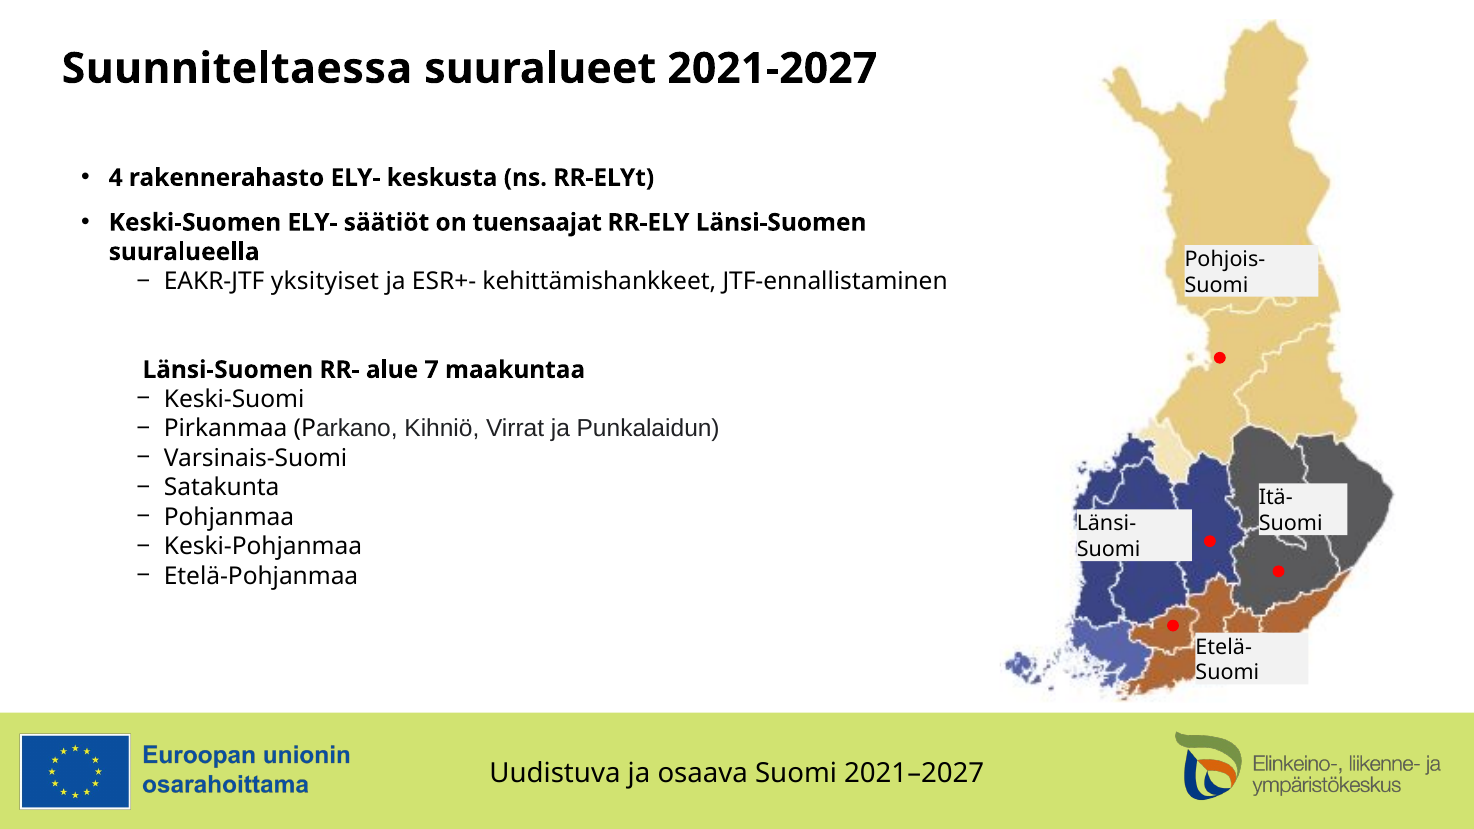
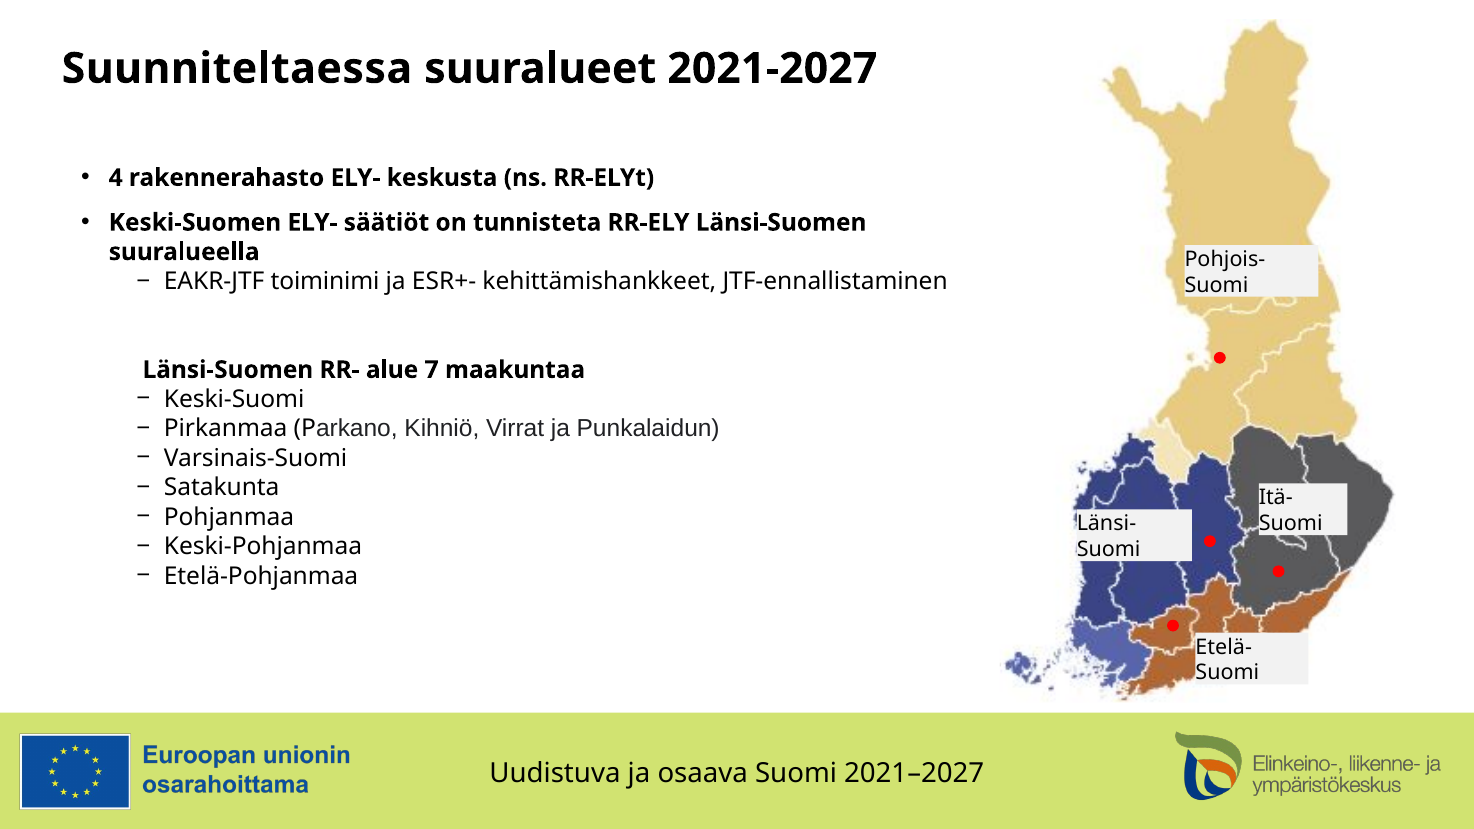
tuensaajat: tuensaajat -> tunnisteta
yksityiset: yksityiset -> toiminimi
